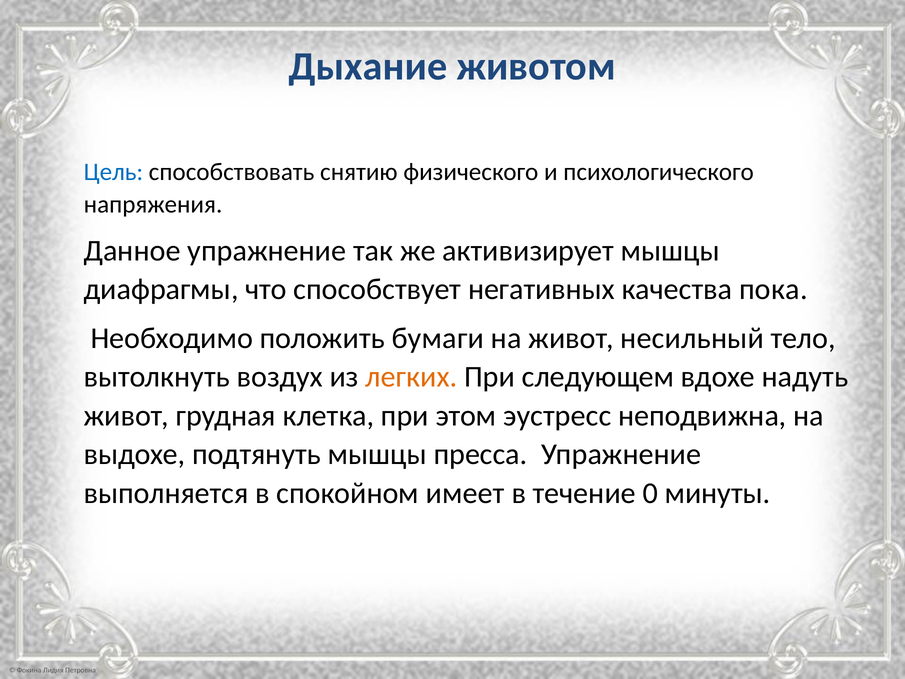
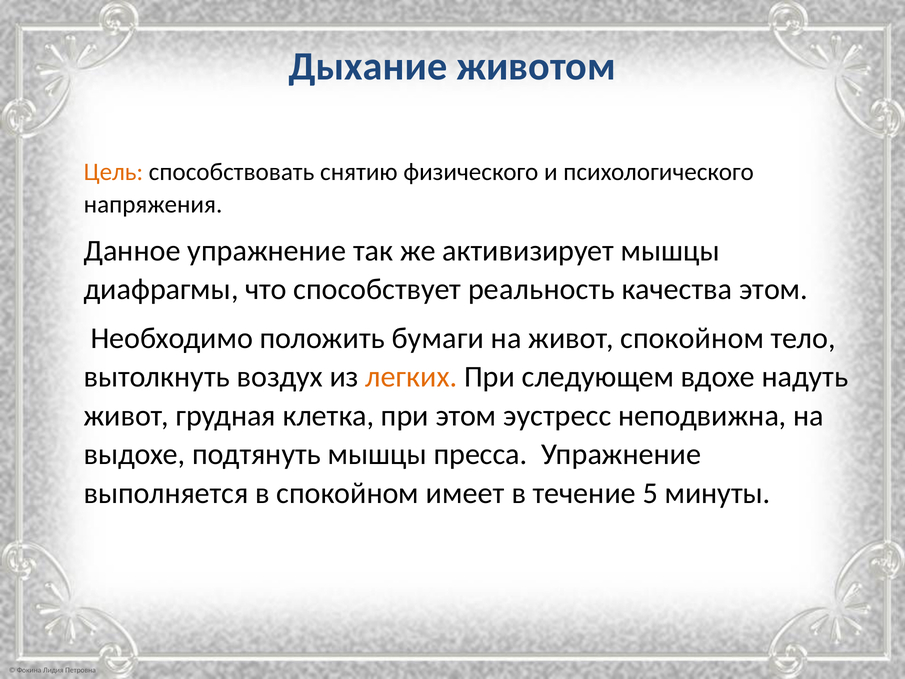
Цель colour: blue -> orange
негативных: негативных -> реальность
качества пока: пока -> этом
живот несильный: несильный -> спокойном
0: 0 -> 5
